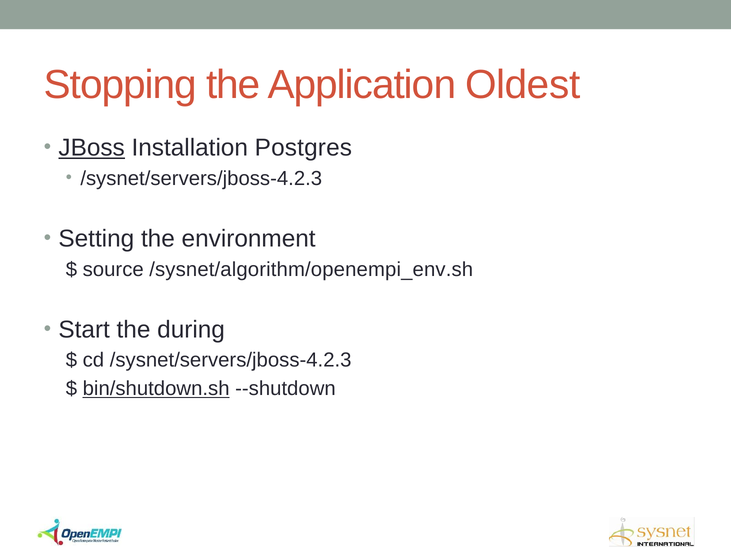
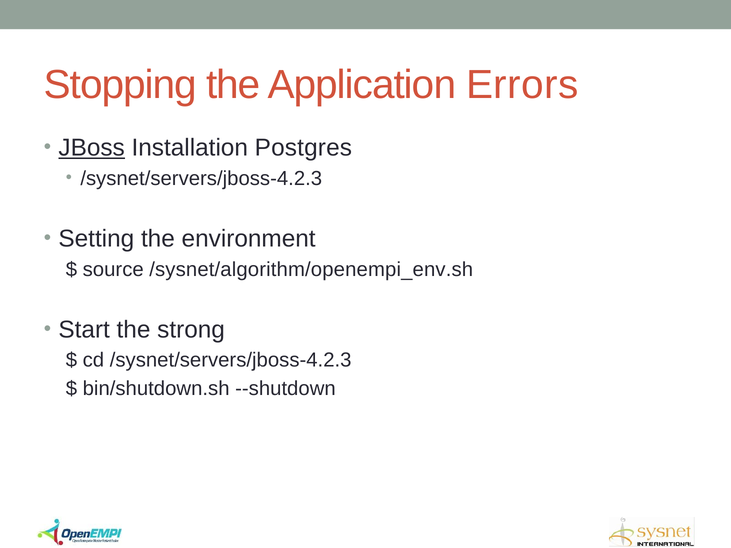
Oldest: Oldest -> Errors
during: during -> strong
bin/shutdown.sh underline: present -> none
